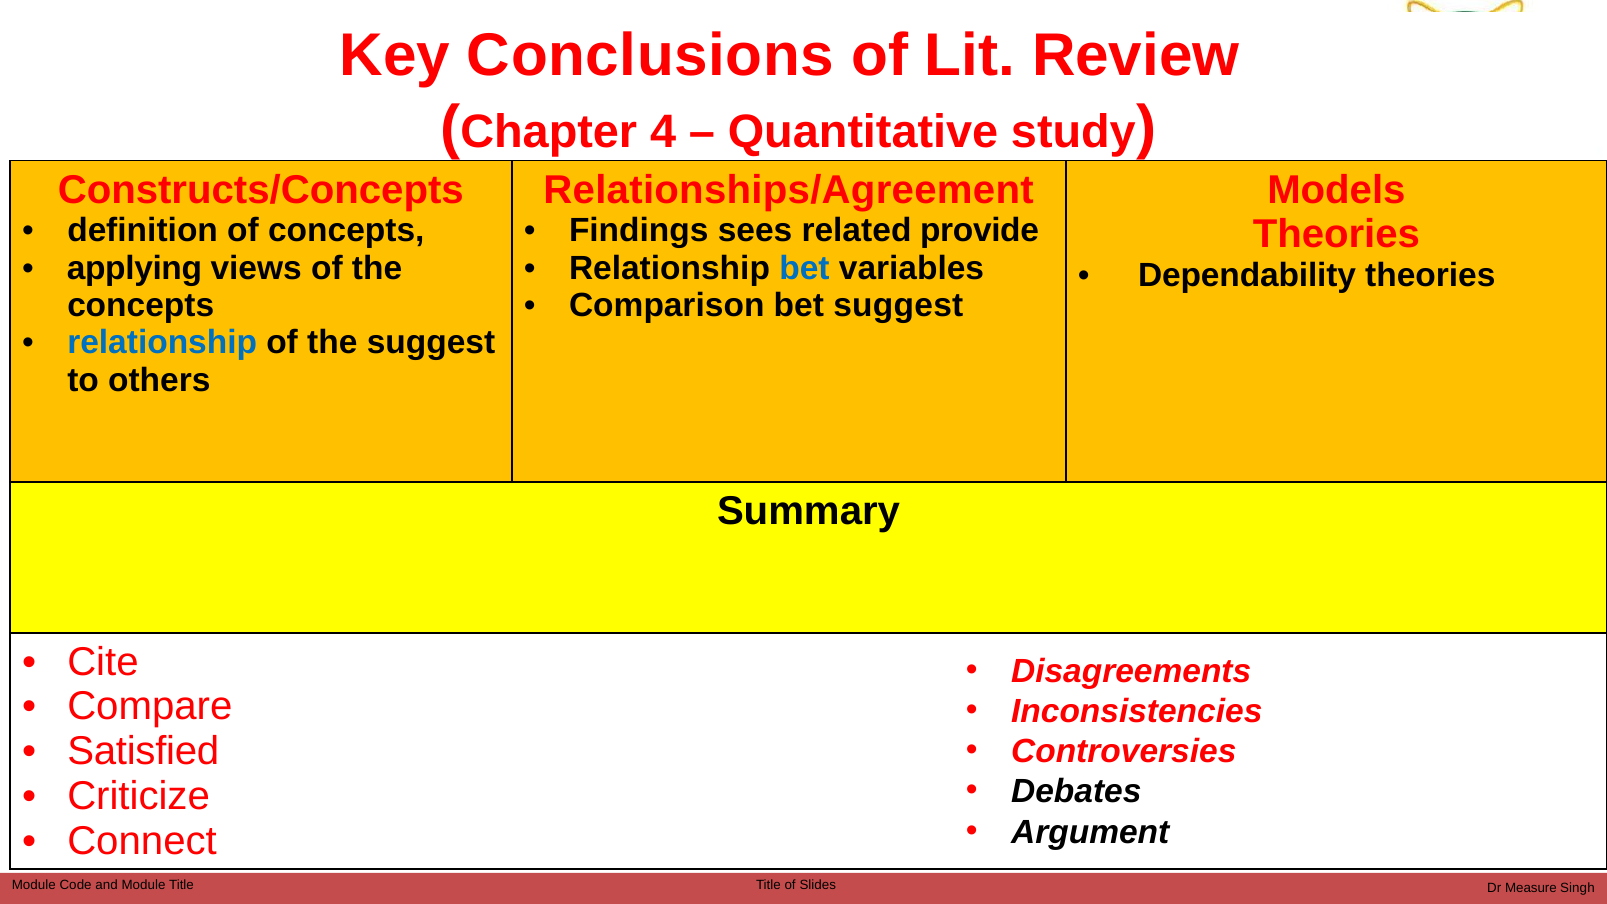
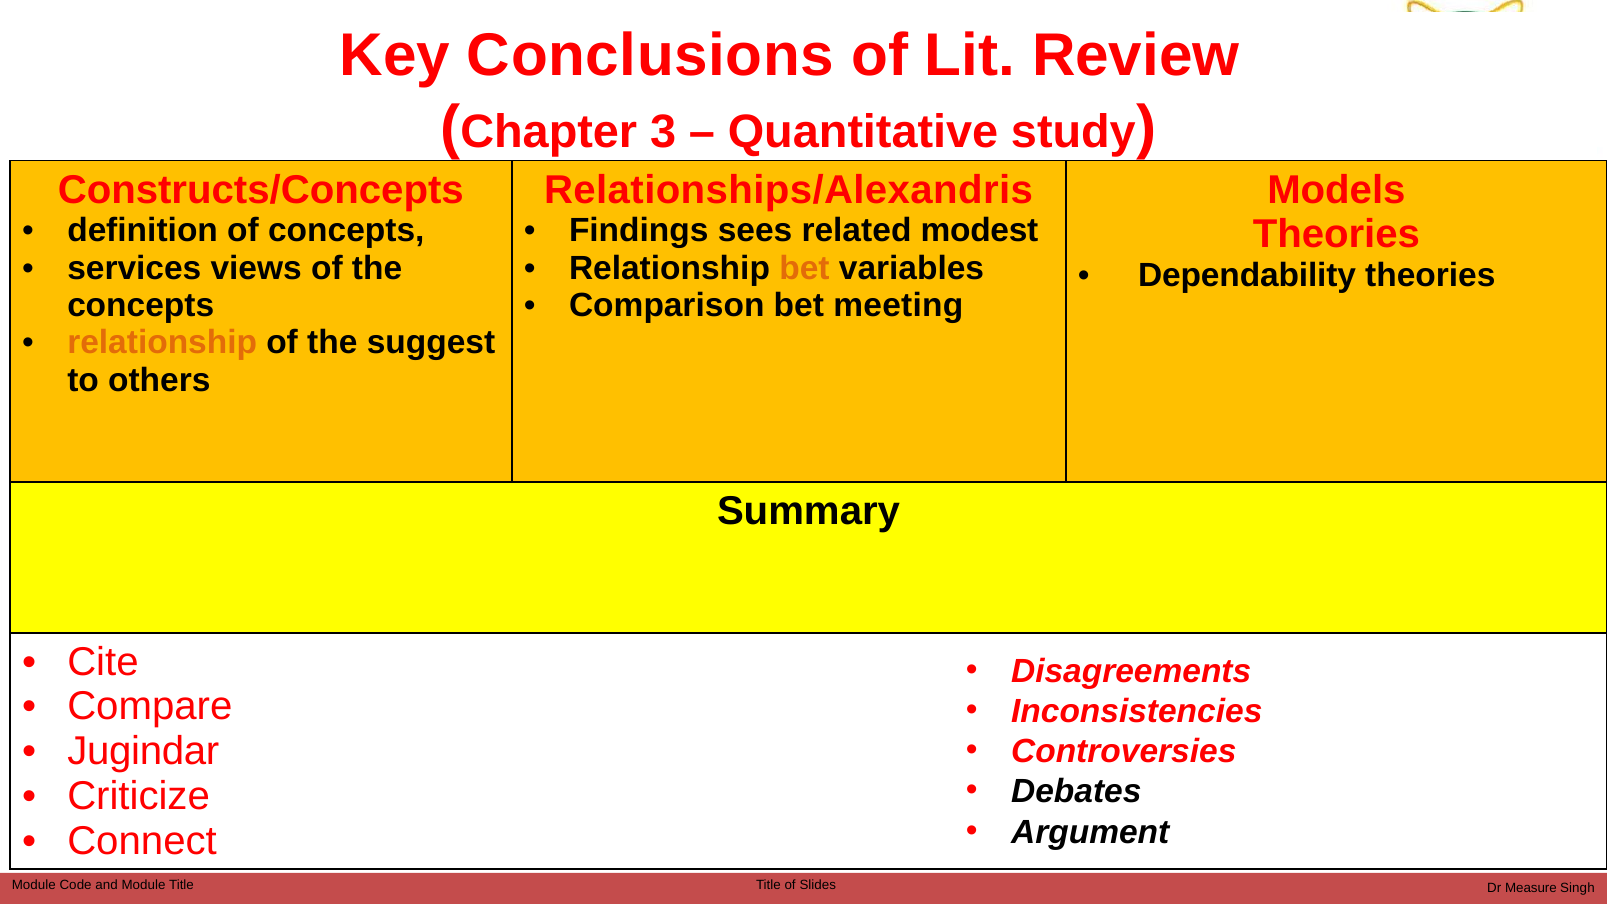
4: 4 -> 3
Relationships/Agreement: Relationships/Agreement -> Relationships/Alexandris
provide: provide -> modest
applying: applying -> services
bet at (804, 268) colour: blue -> orange
bet suggest: suggest -> meeting
relationship at (162, 343) colour: blue -> orange
Satisfied: Satisfied -> Jugindar
